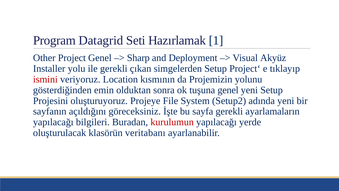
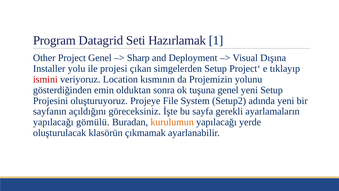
Akyüz: Akyüz -> Dışına
ile gerekli: gerekli -> projesi
bilgileri: bilgileri -> gömülü
kurulumun colour: red -> orange
veritabanı: veritabanı -> çıkmamak
